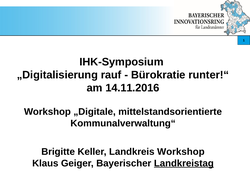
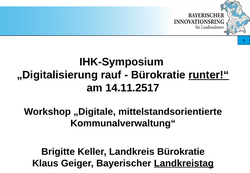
runter!“ underline: none -> present
14.11.2016: 14.11.2016 -> 14.11.2517
Landkreis Workshop: Workshop -> Bürokratie
